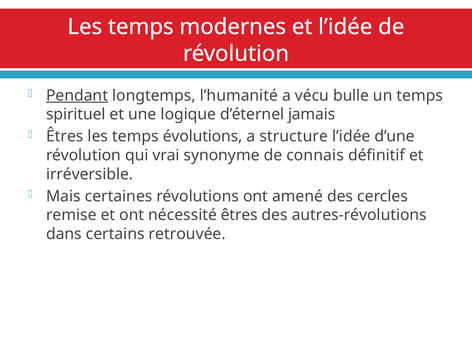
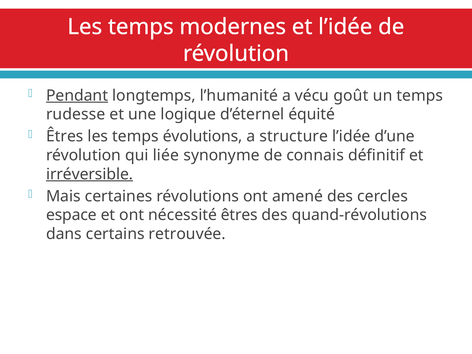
bulle: bulle -> goût
spirituel: spirituel -> rudesse
jamais: jamais -> équité
vrai: vrai -> liée
irréversible underline: none -> present
remise: remise -> espace
autres-révolutions: autres-révolutions -> quand-révolutions
